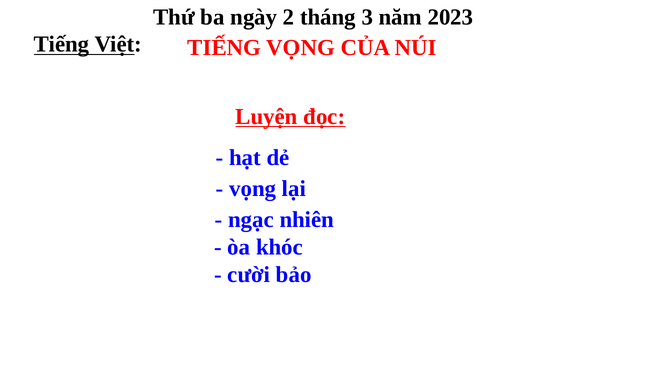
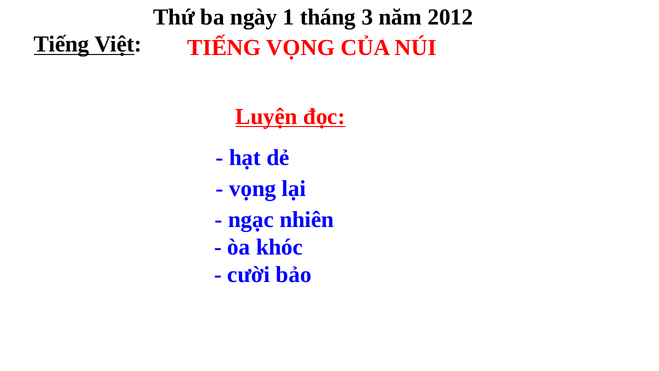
2: 2 -> 1
2023: 2023 -> 2012
